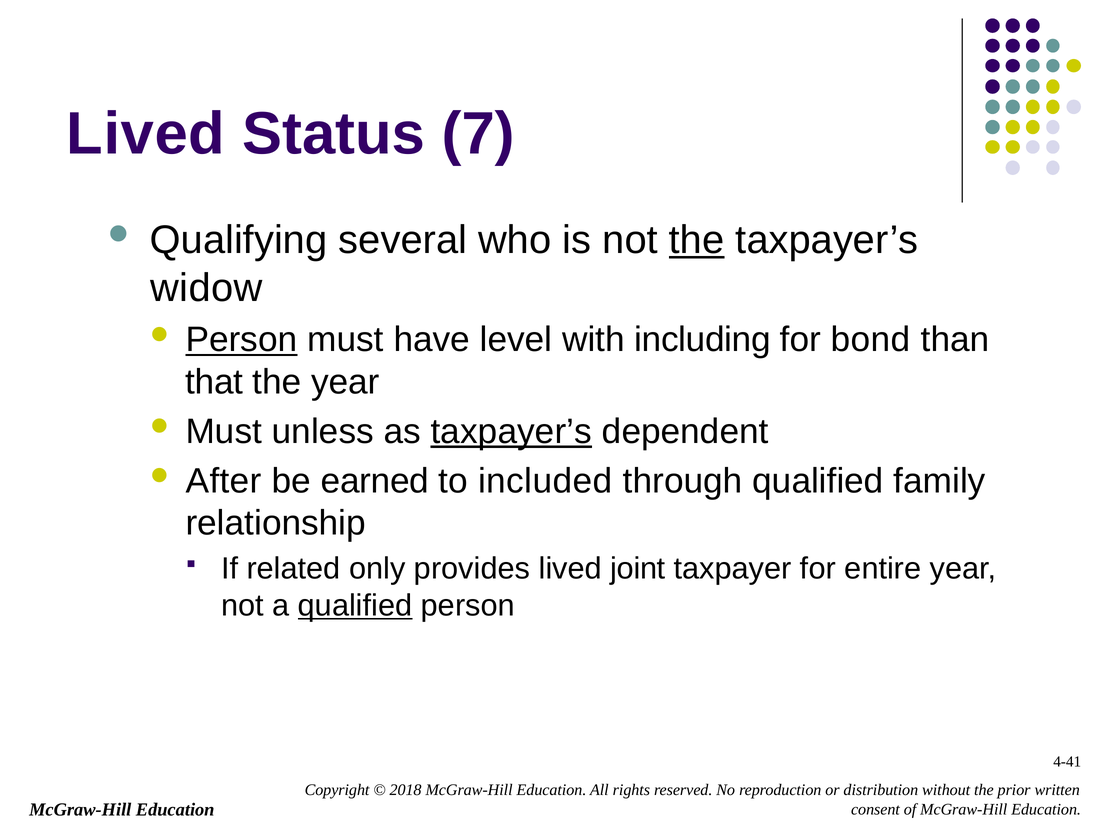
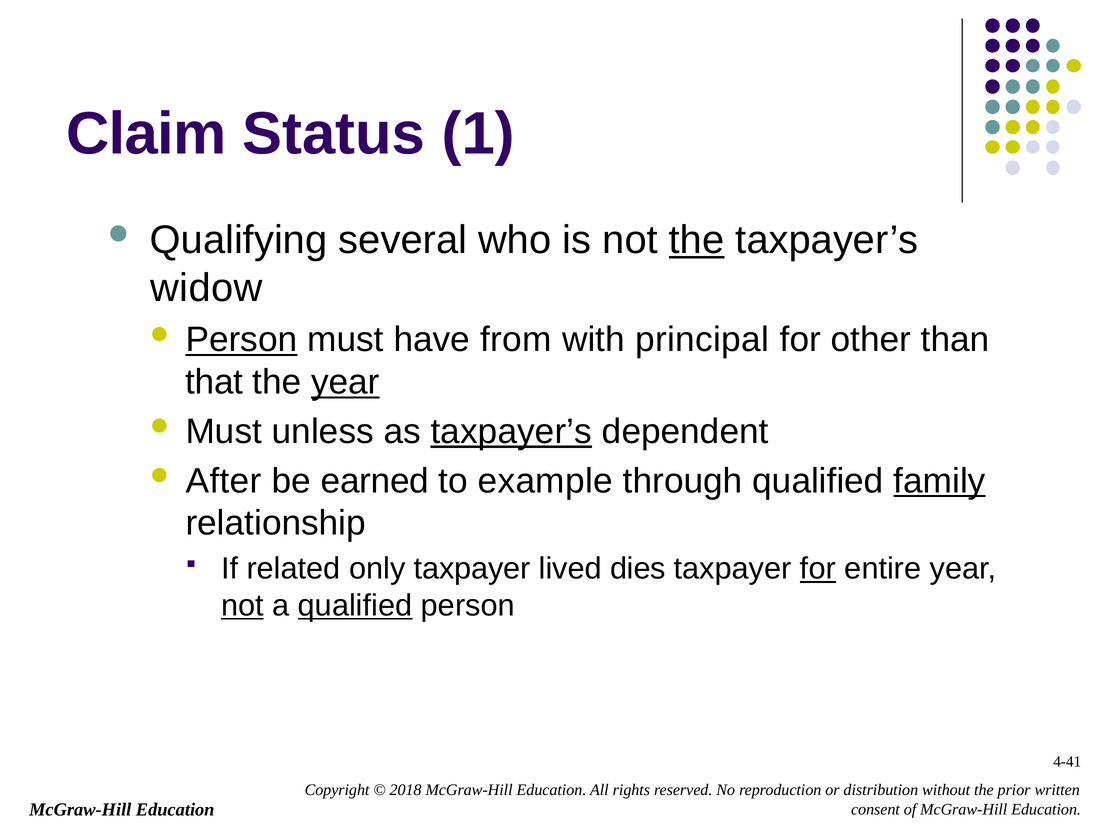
Lived at (146, 134): Lived -> Claim
7: 7 -> 1
level: level -> from
including: including -> principal
bond: bond -> other
year at (345, 382) underline: none -> present
included: included -> example
family underline: none -> present
only provides: provides -> taxpayer
joint: joint -> dies
for at (818, 569) underline: none -> present
not at (242, 605) underline: none -> present
